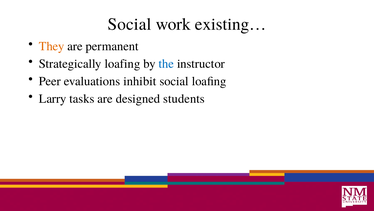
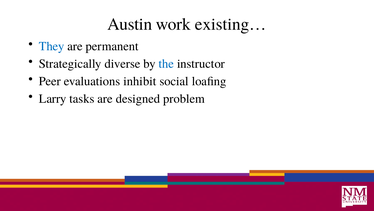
Social at (130, 24): Social -> Austin
They colour: orange -> blue
Strategically loafing: loafing -> diverse
students: students -> problem
